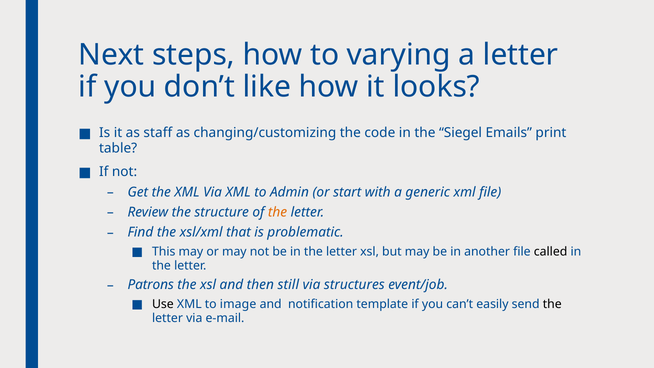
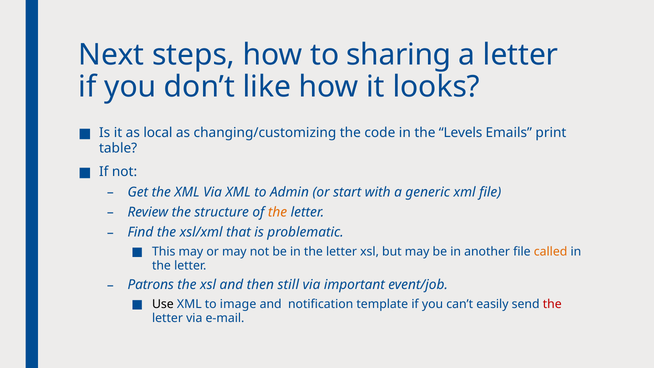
varying: varying -> sharing
staff: staff -> local
Siegel: Siegel -> Levels
called colour: black -> orange
structures: structures -> important
the at (552, 304) colour: black -> red
